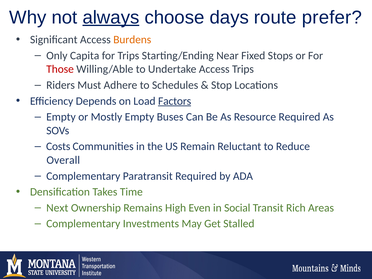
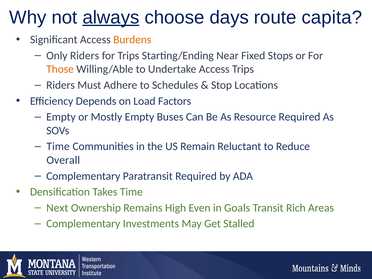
prefer: prefer -> capita
Only Capita: Capita -> Riders
Those colour: red -> orange
Factors underline: present -> none
Costs at (58, 146): Costs -> Time
Social: Social -> Goals
